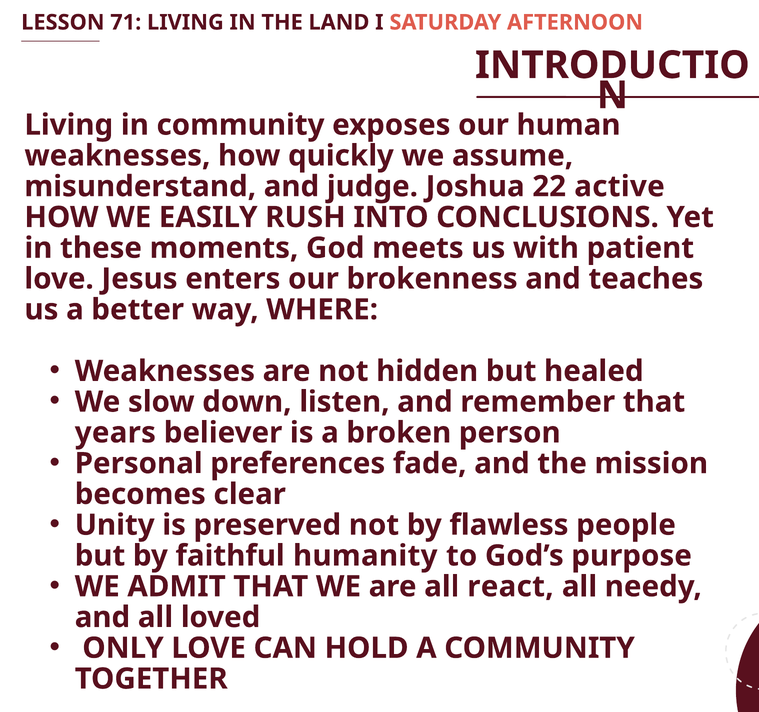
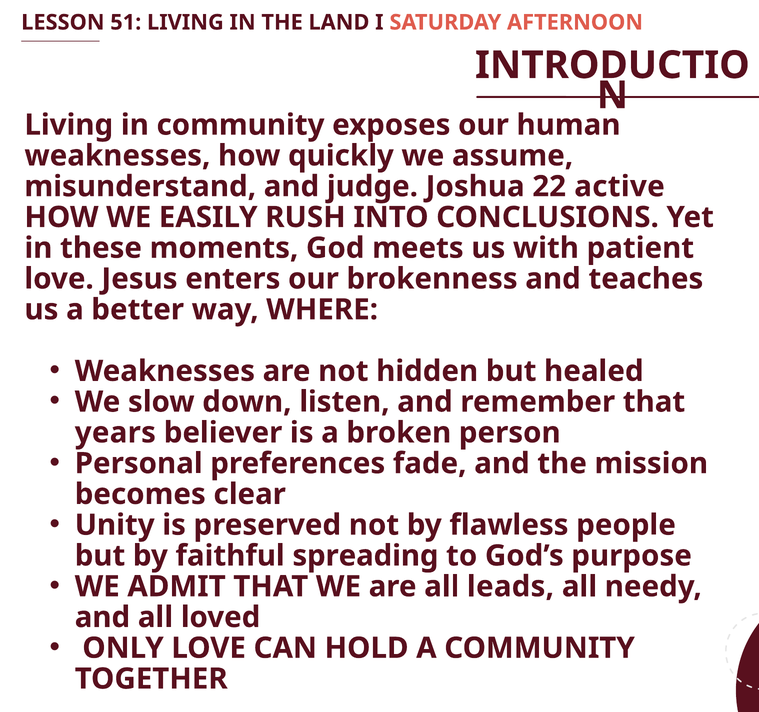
71: 71 -> 51
humanity: humanity -> spreading
react: react -> leads
